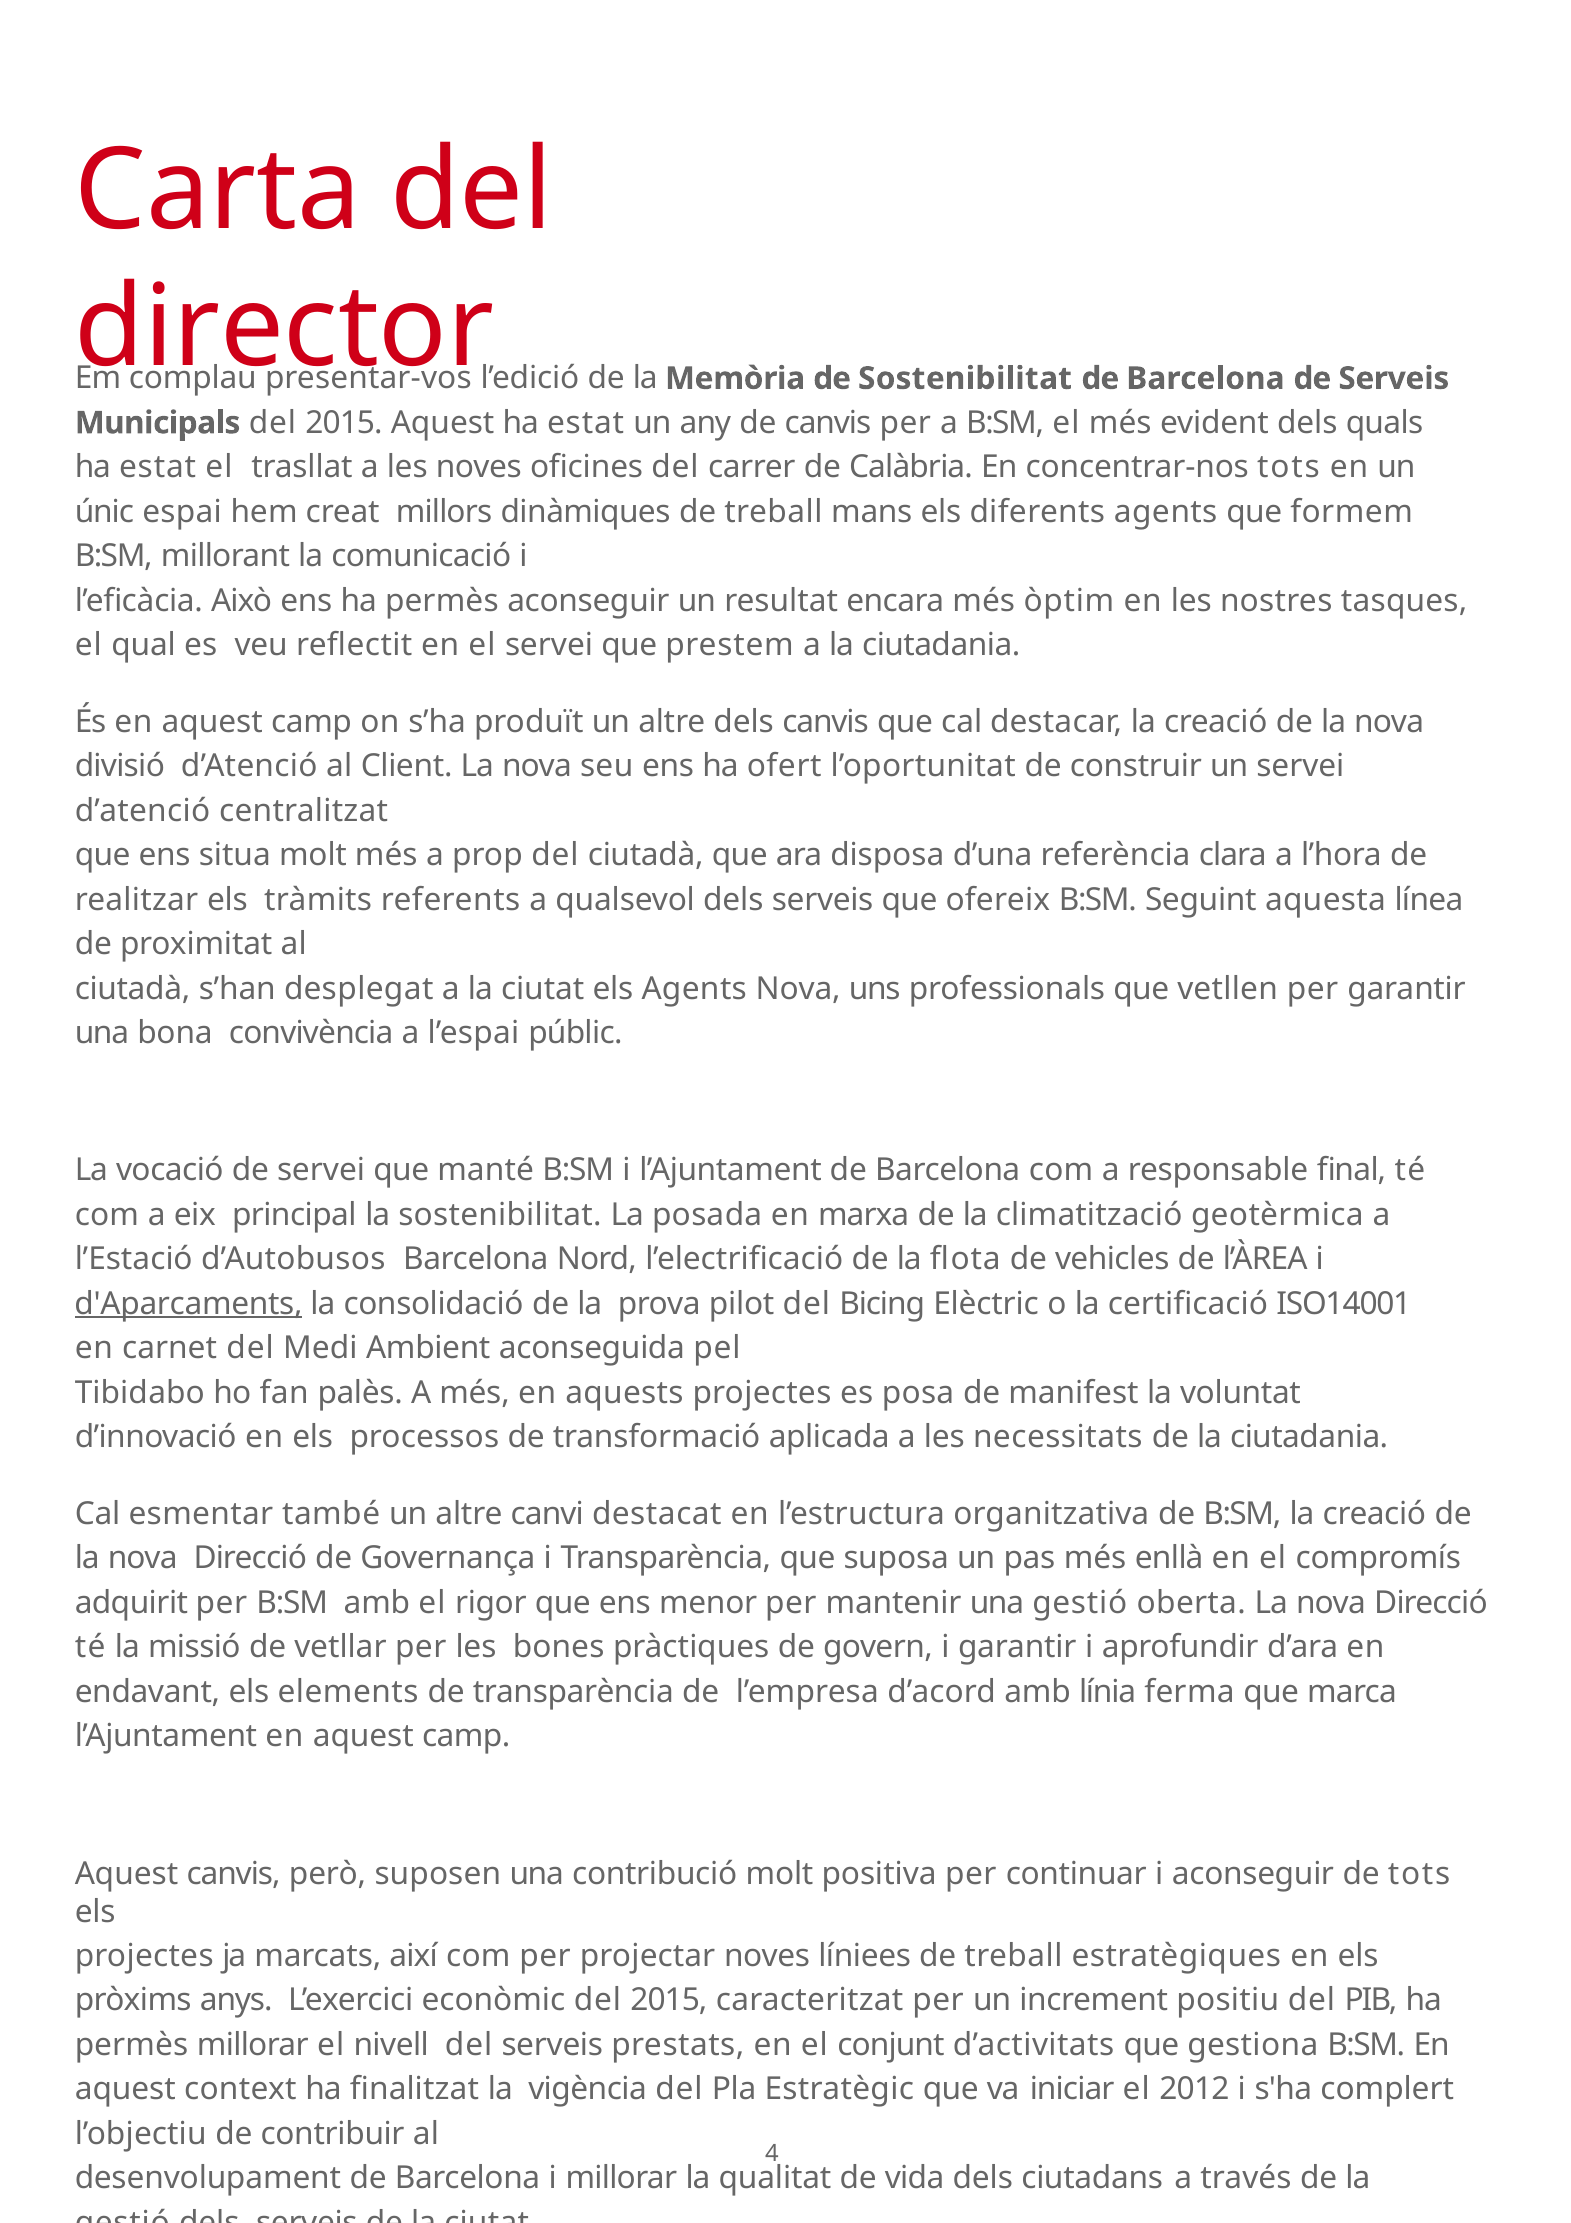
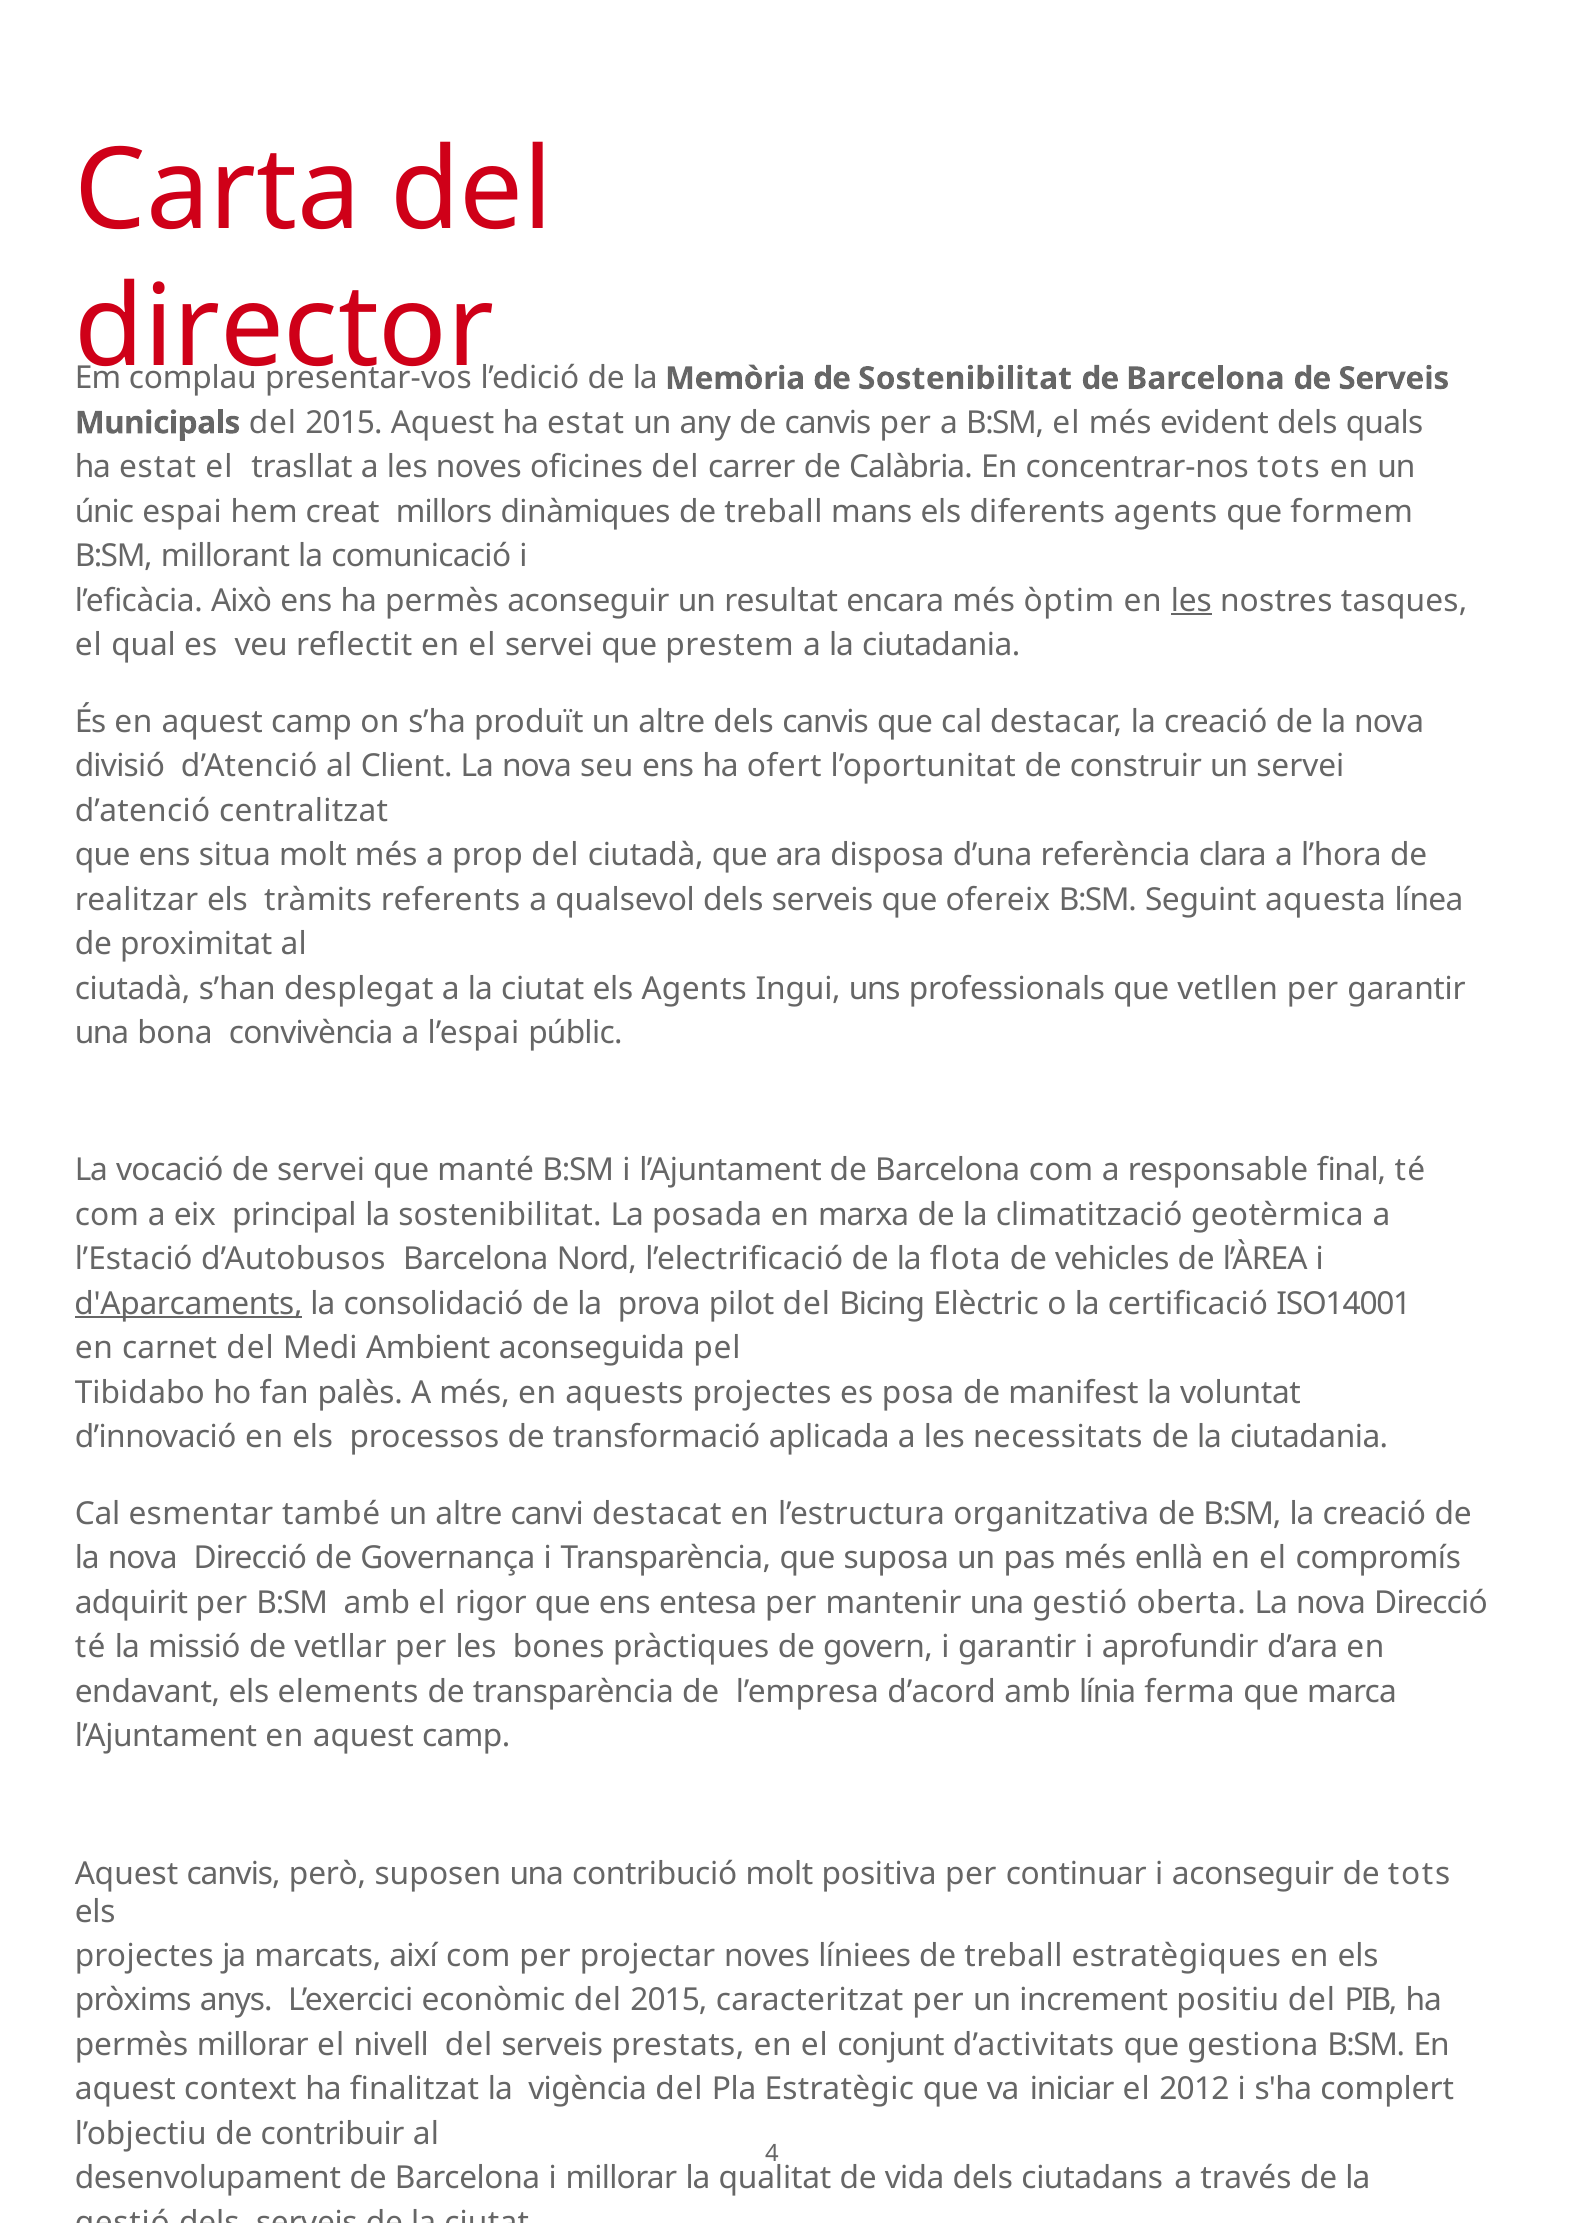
les at (1191, 601) underline: none -> present
Agents Nova: Nova -> Ingui
menor: menor -> entesa
